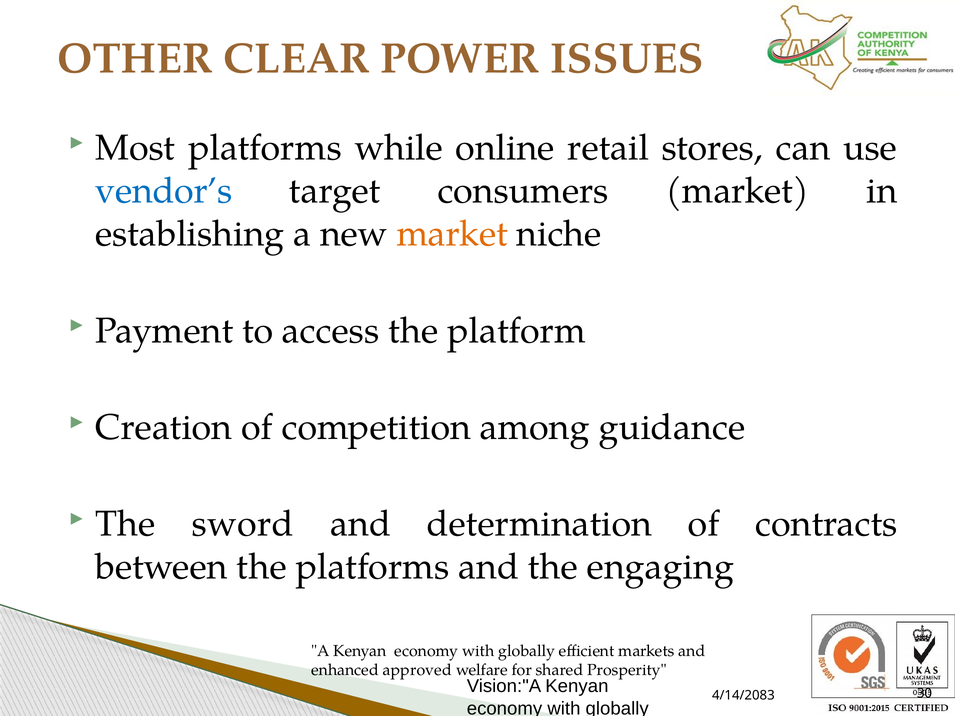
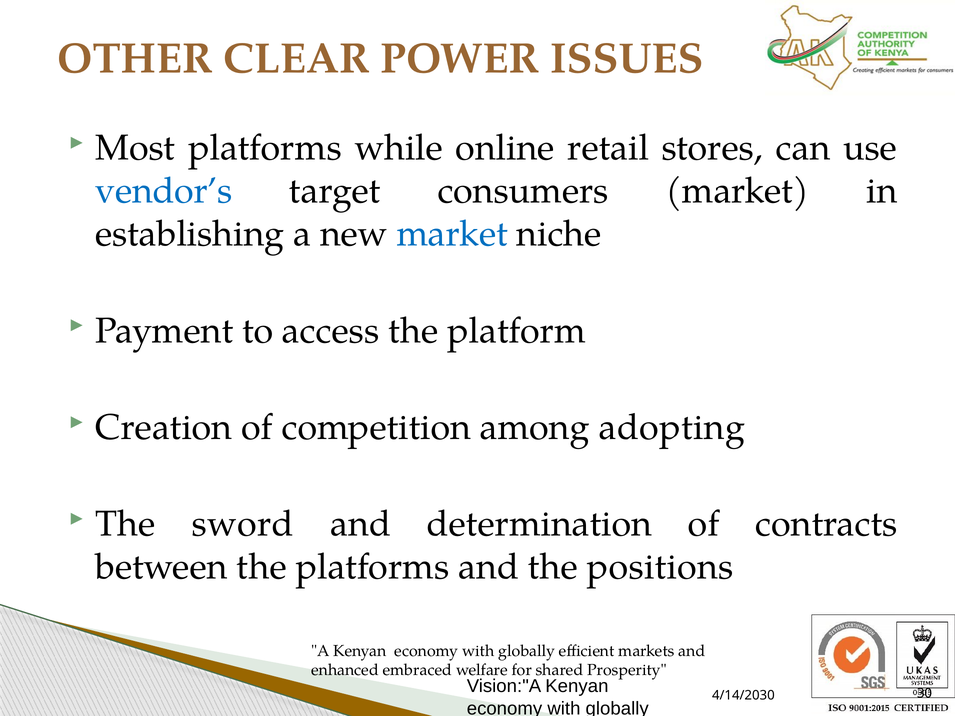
market at (452, 234) colour: orange -> blue
guidance: guidance -> adopting
engaging: engaging -> positions
approved: approved -> embraced
4/14/2083: 4/14/2083 -> 4/14/2030
